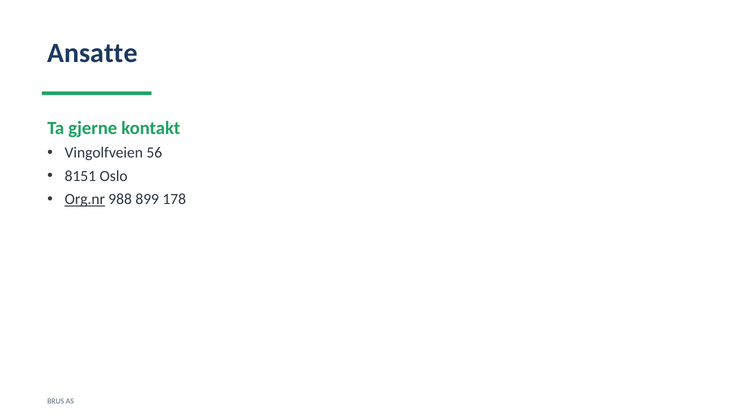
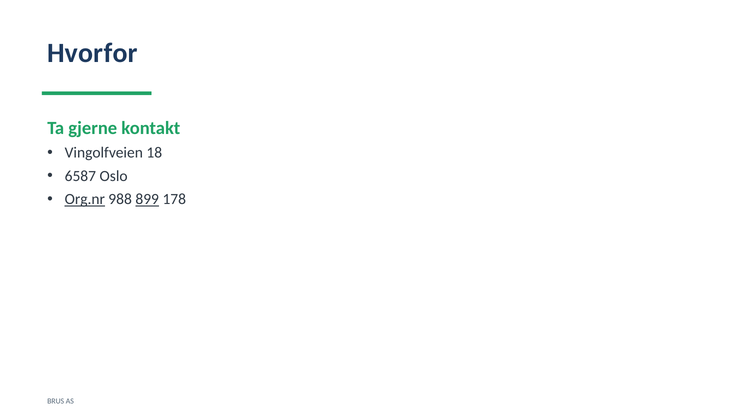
Ansatte: Ansatte -> Hvorfor
56: 56 -> 18
8151: 8151 -> 6587
899 underline: none -> present
